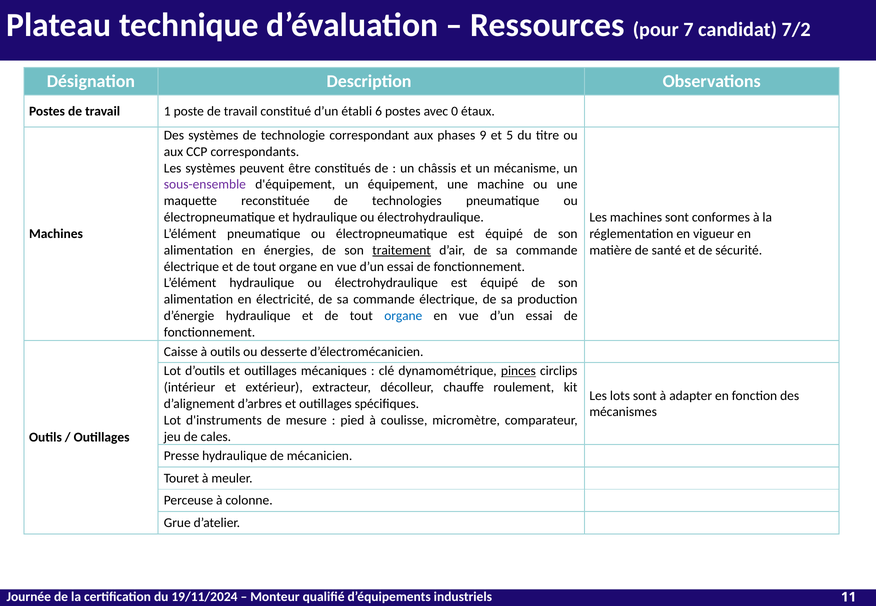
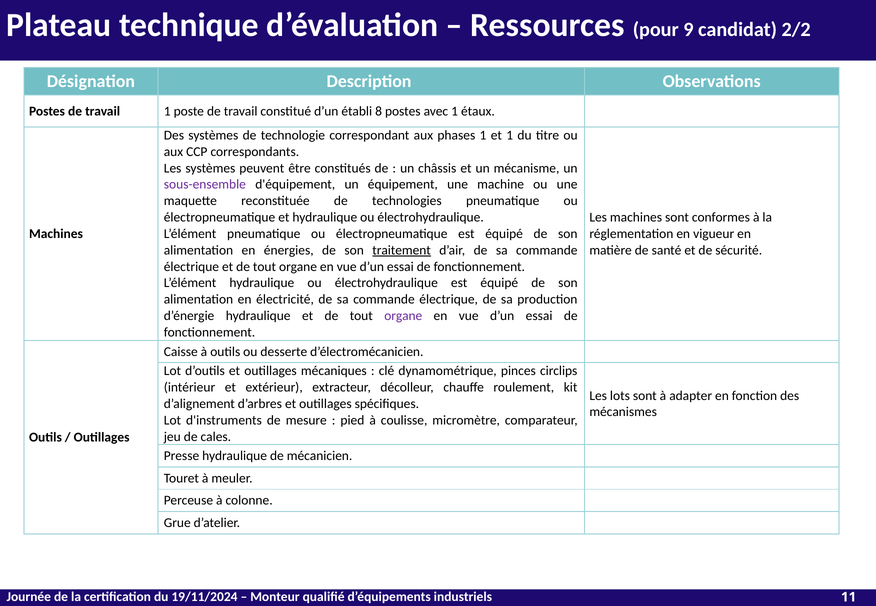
7: 7 -> 9
7/2: 7/2 -> 2/2
6: 6 -> 8
avec 0: 0 -> 1
phases 9: 9 -> 1
et 5: 5 -> 1
organe at (403, 316) colour: blue -> purple
pinces underline: present -> none
